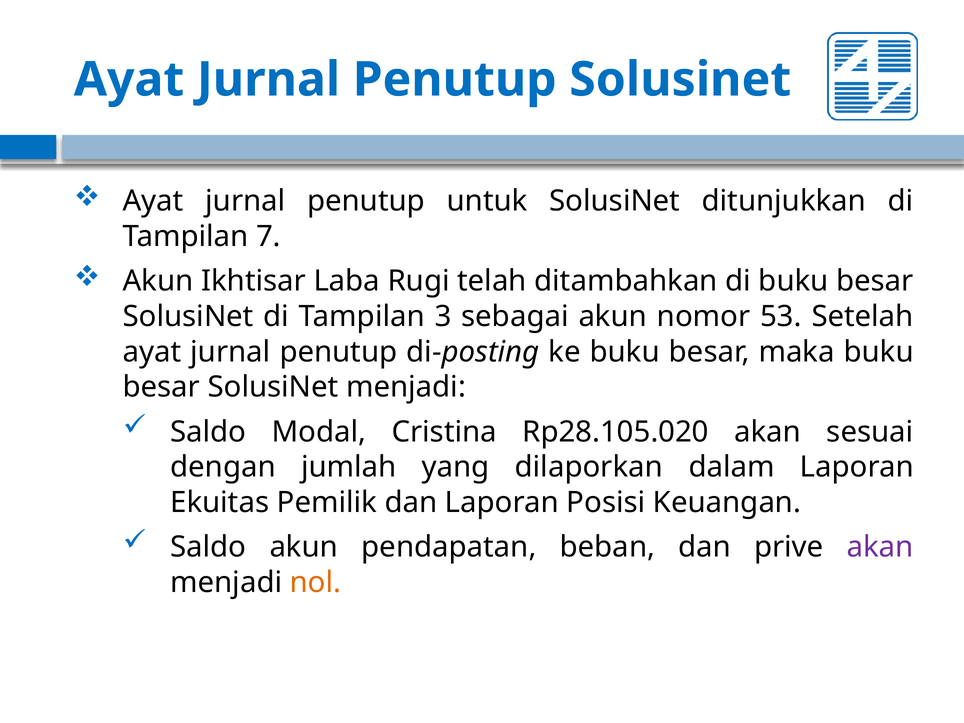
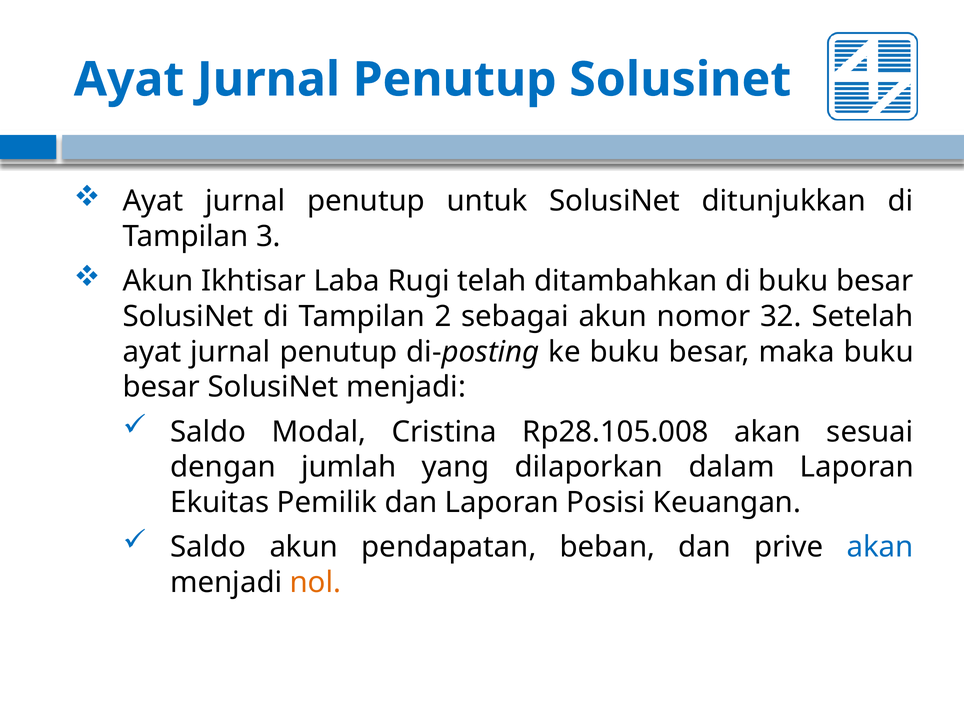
7: 7 -> 3
3: 3 -> 2
53: 53 -> 32
Rp28.105.020: Rp28.105.020 -> Rp28.105.008
akan at (880, 547) colour: purple -> blue
